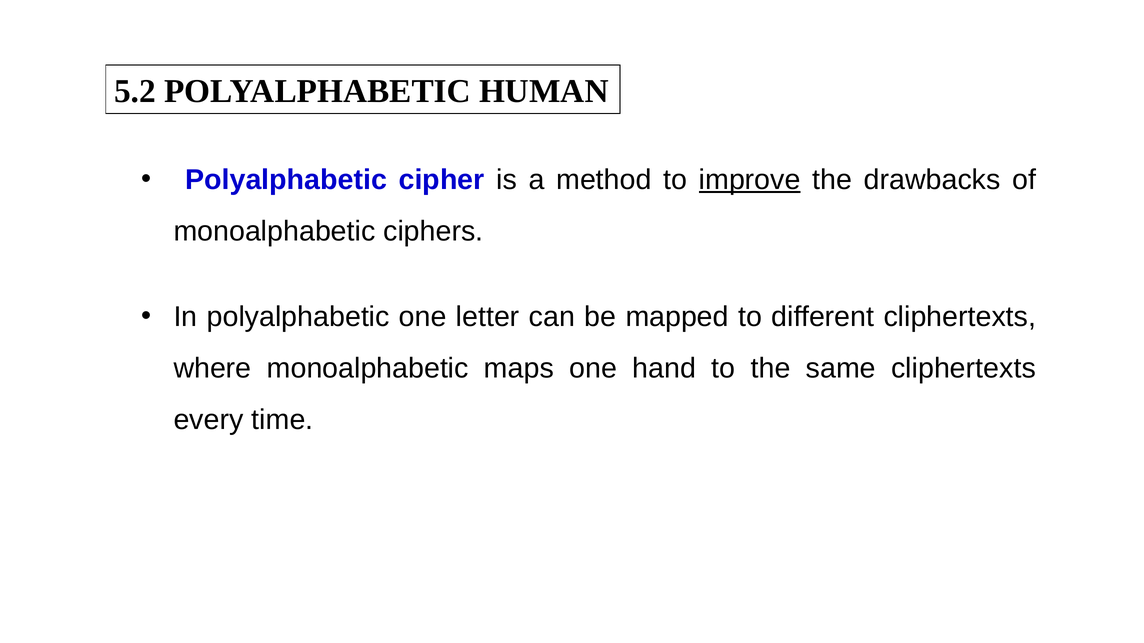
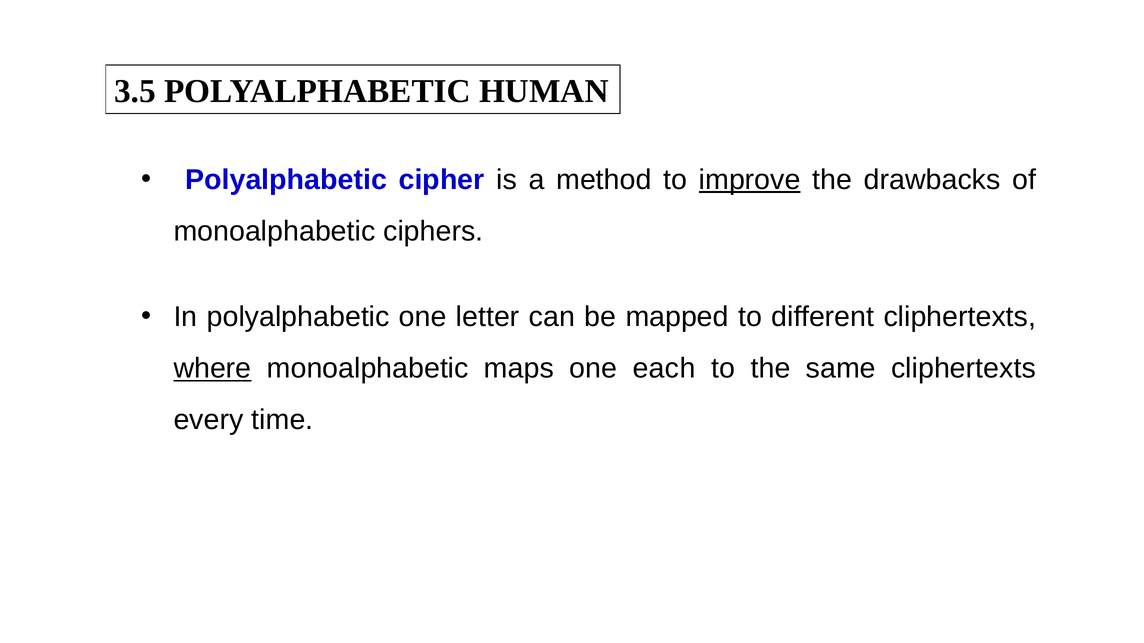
5.2: 5.2 -> 3.5
where underline: none -> present
hand: hand -> each
